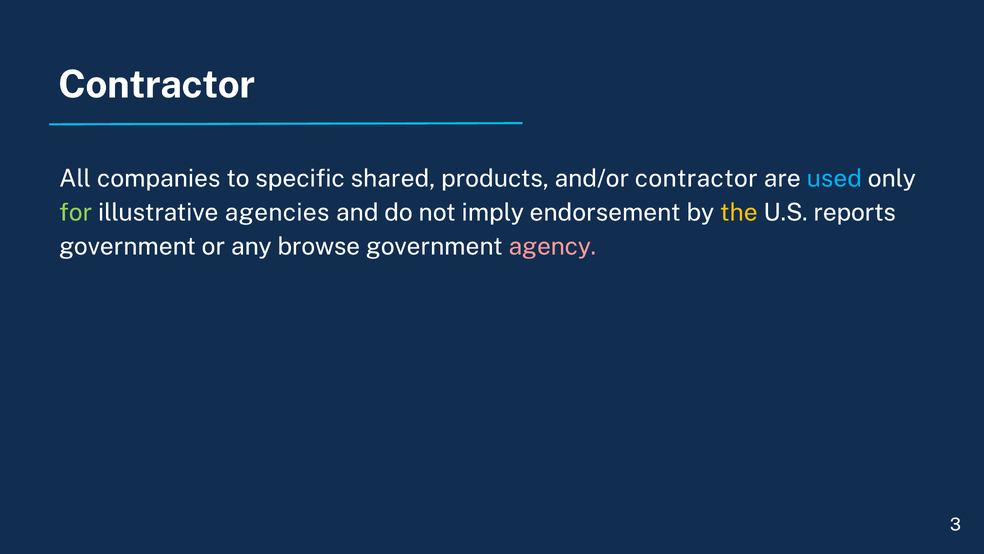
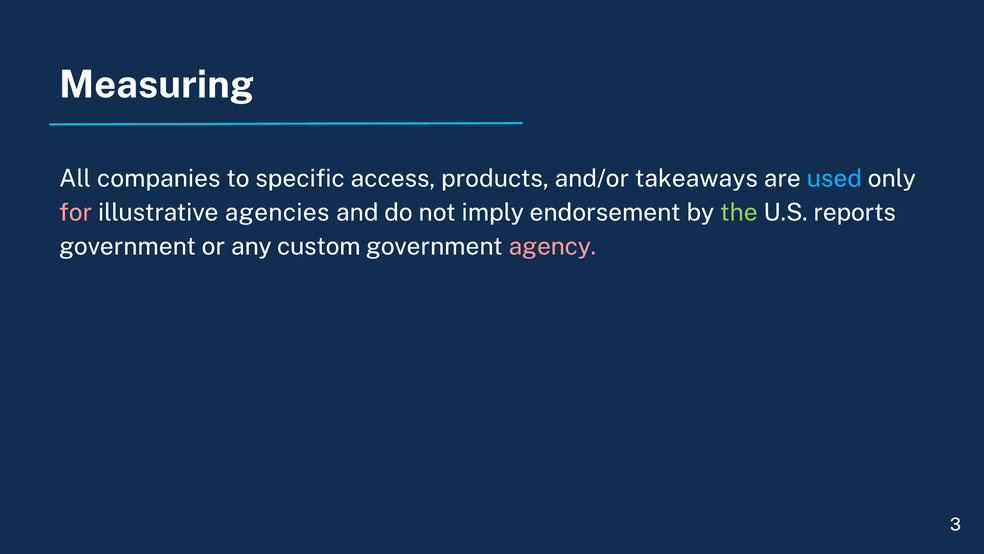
Contractor at (157, 85): Contractor -> Measuring
shared: shared -> access
and/or contractor: contractor -> takeaways
for colour: light green -> pink
the colour: yellow -> light green
browse: browse -> custom
